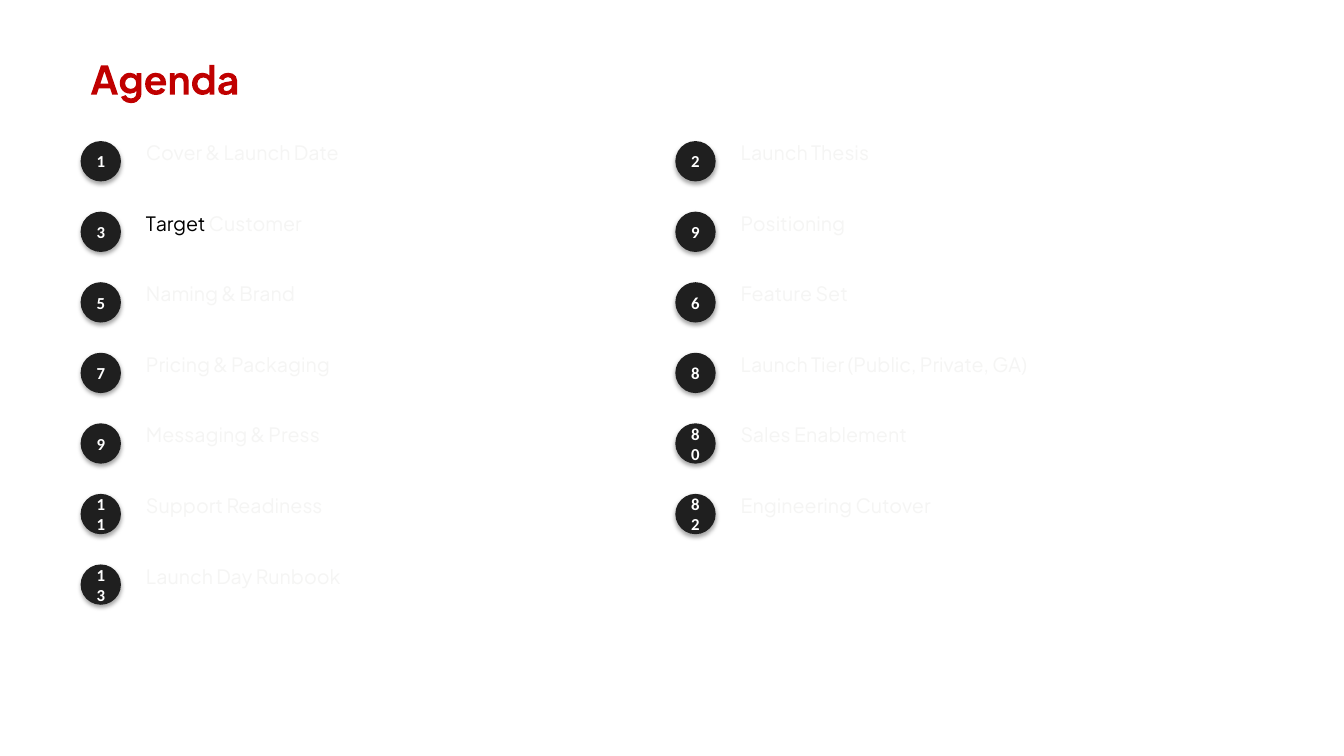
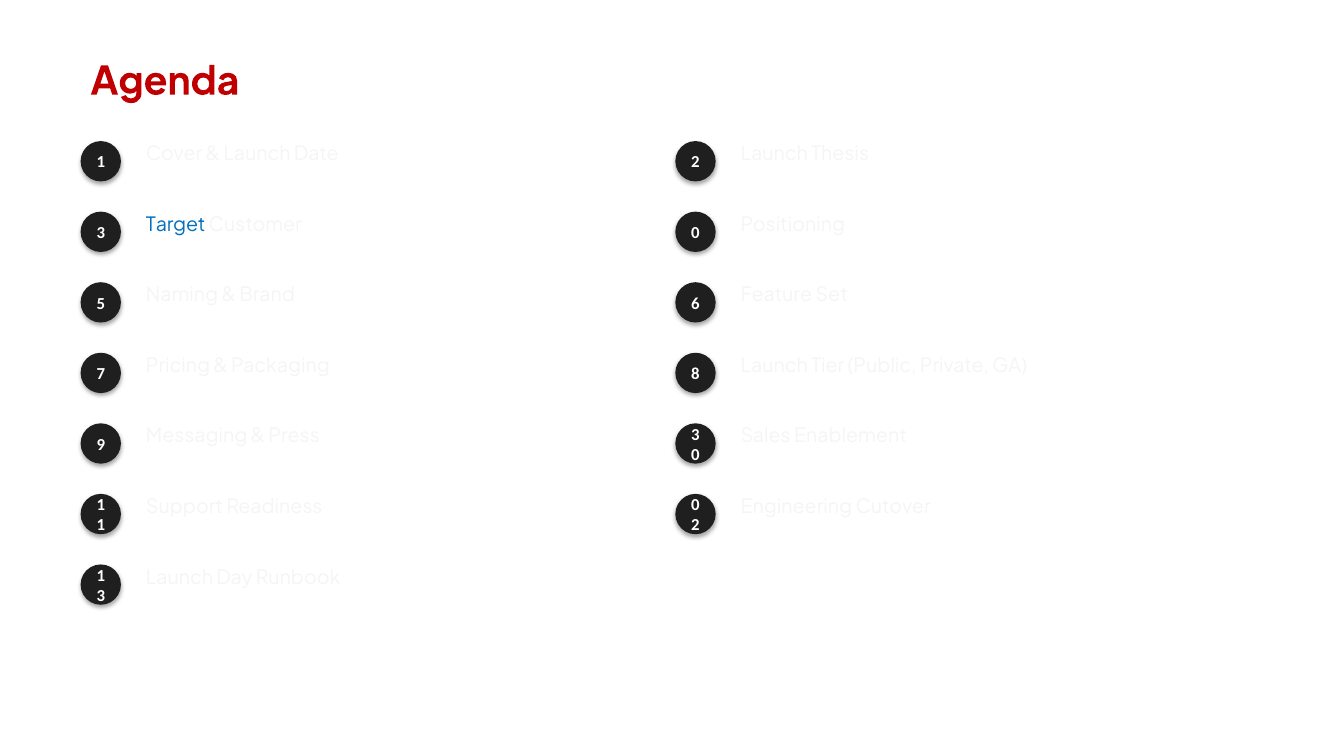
Target colour: black -> blue
Customer 9: 9 -> 0
Press 8: 8 -> 3
Readiness 8: 8 -> 0
